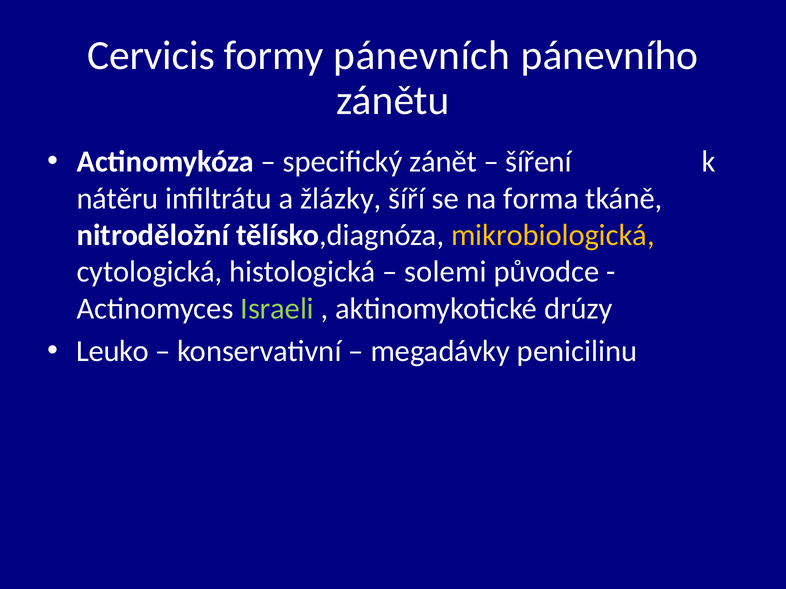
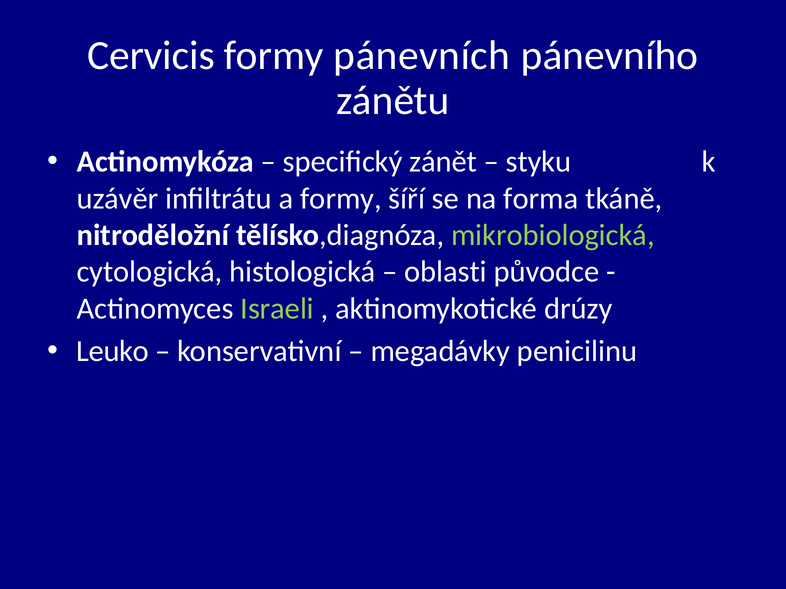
šíření: šíření -> styku
nátěru: nátěru -> uzávěr
a žlázky: žlázky -> formy
mikrobiologická colour: yellow -> light green
solemi: solemi -> oblasti
